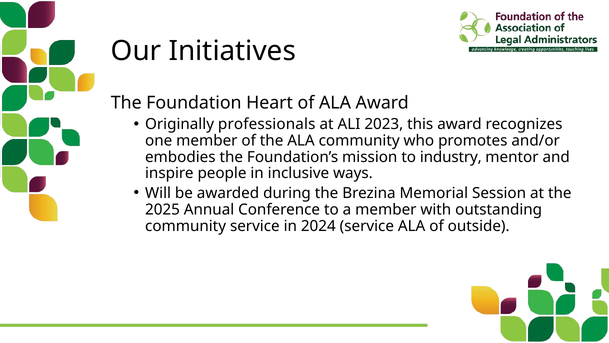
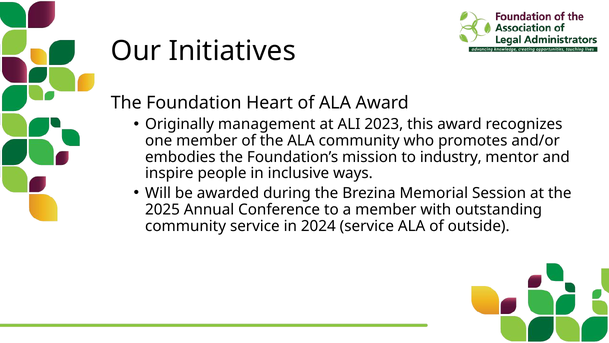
professionals: professionals -> management
